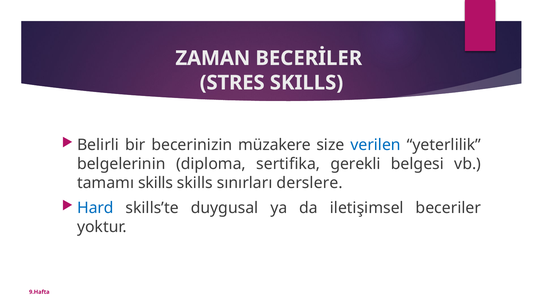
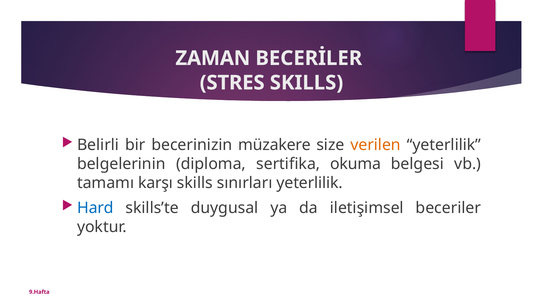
verilen colour: blue -> orange
gerekli: gerekli -> okuma
tamamı skills: skills -> karşı
sınırları derslere: derslere -> yeterlilik
